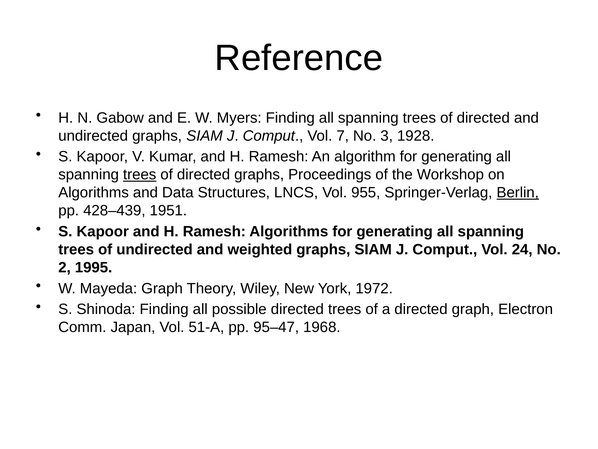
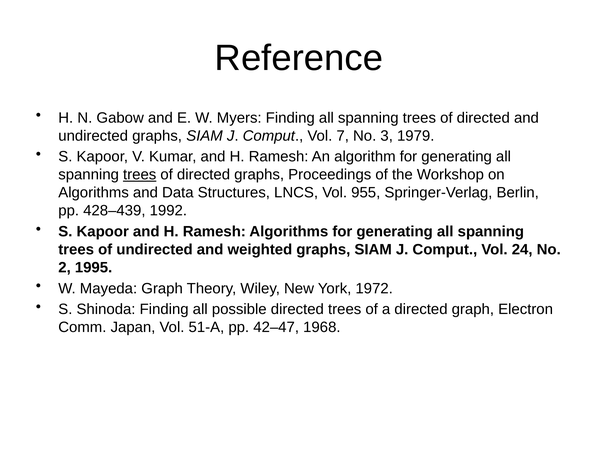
1928: 1928 -> 1979
Berlin underline: present -> none
1951: 1951 -> 1992
95–47: 95–47 -> 42–47
